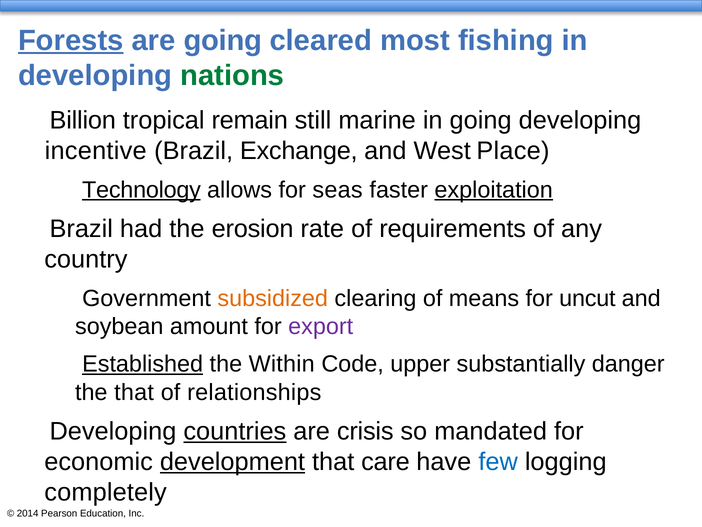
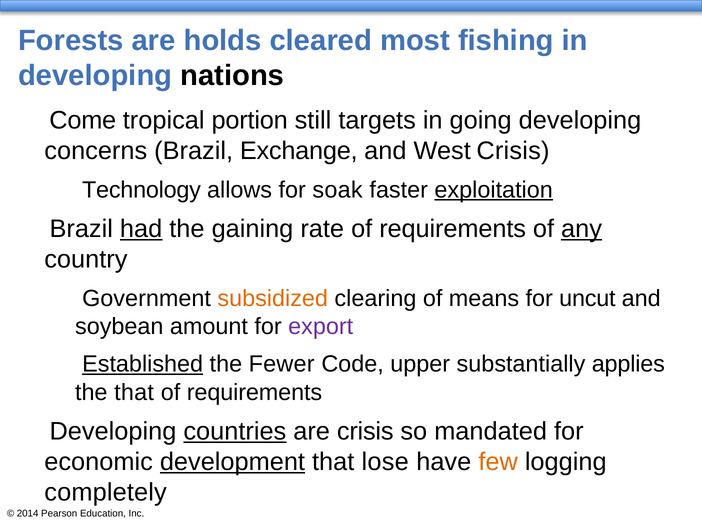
Forests underline: present -> none
are going: going -> holds
nations colour: green -> black
Billion: Billion -> Come
remain: remain -> portion
marine: marine -> targets
incentive: incentive -> concerns
West Place: Place -> Crisis
Technology underline: present -> none
seas: seas -> soak
had underline: none -> present
erosion: erosion -> gaining
any underline: none -> present
Within: Within -> Fewer
danger: danger -> applies
relationships at (254, 392): relationships -> requirements
care: care -> lose
few colour: blue -> orange
